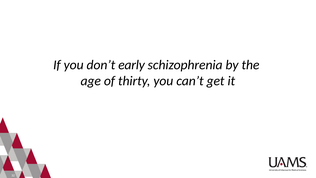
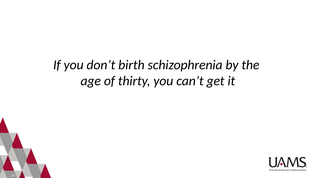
early: early -> birth
